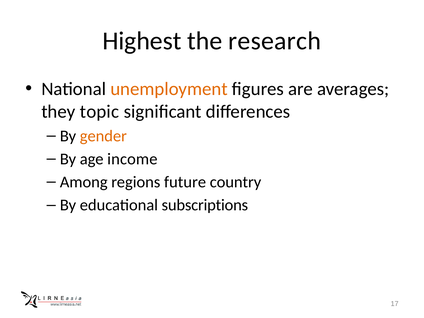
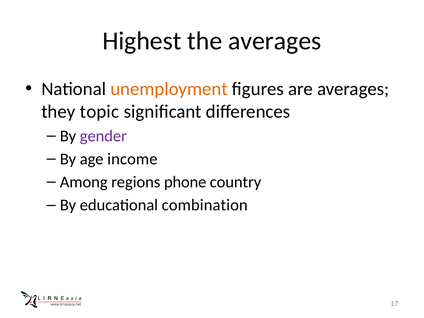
the research: research -> averages
gender colour: orange -> purple
future: future -> phone
subscriptions: subscriptions -> combination
